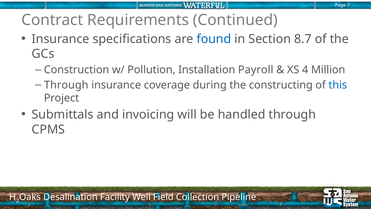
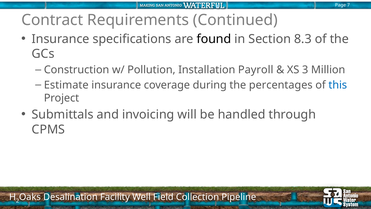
found colour: blue -> black
8.7: 8.7 -> 8.3
4: 4 -> 3
Through at (66, 85): Through -> Estimate
constructing: constructing -> percentages
